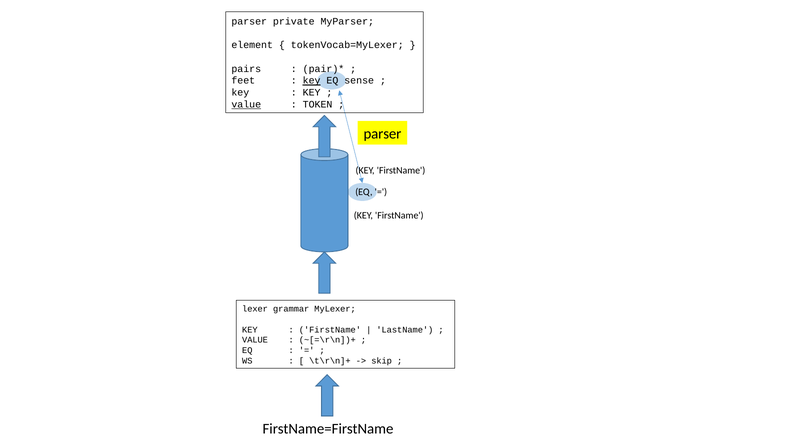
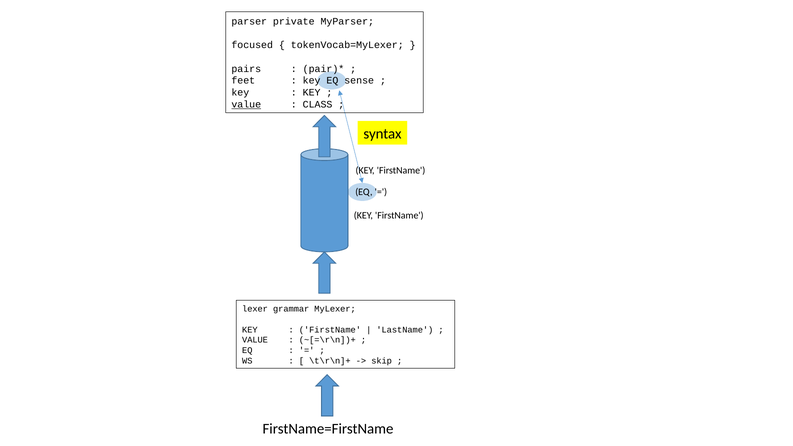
element: element -> focused
key at (312, 81) underline: present -> none
TOKEN: TOKEN -> CLASS
parser at (382, 134): parser -> syntax
